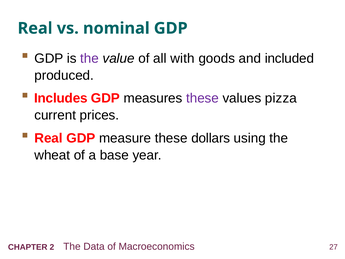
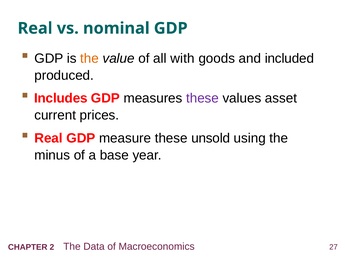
the at (90, 58) colour: purple -> orange
pizza: pizza -> asset
dollars: dollars -> unsold
wheat: wheat -> minus
